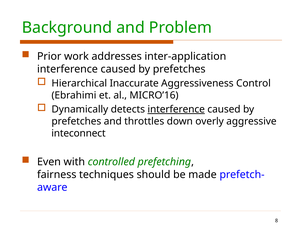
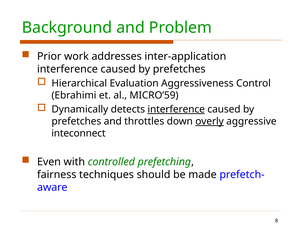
Inaccurate: Inaccurate -> Evaluation
MICRO’16: MICRO’16 -> MICRO’59
overly underline: none -> present
